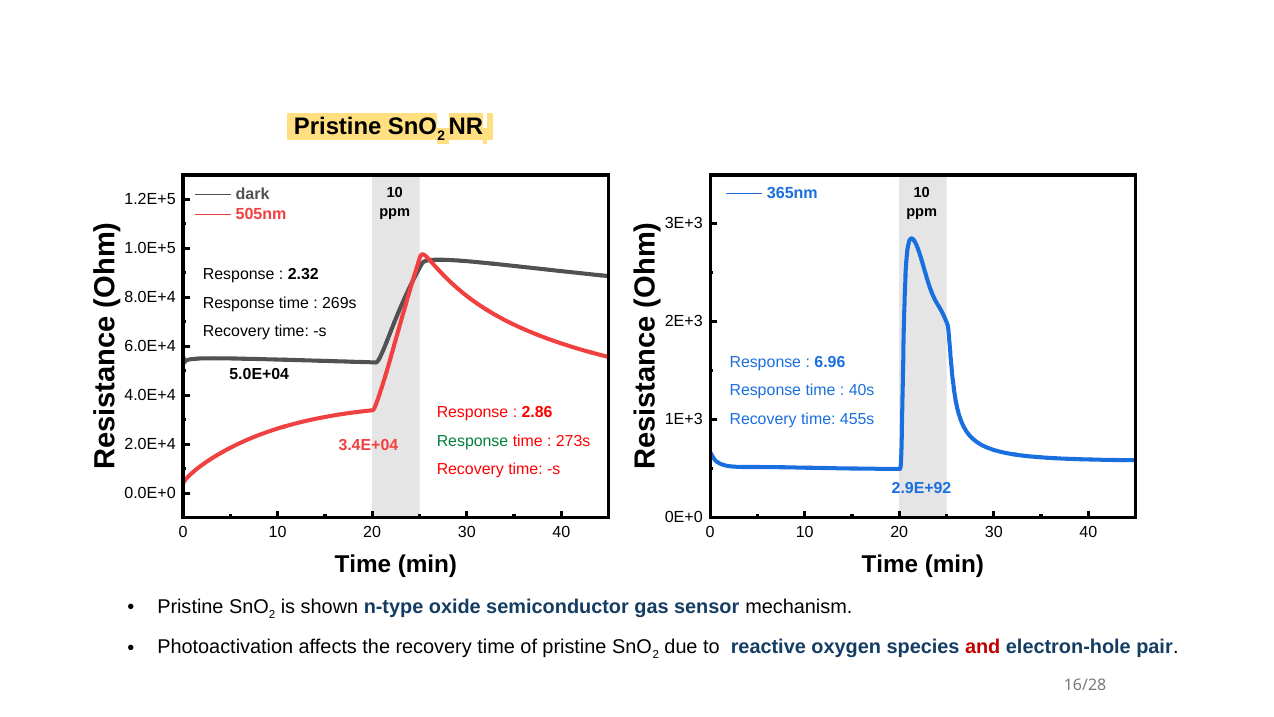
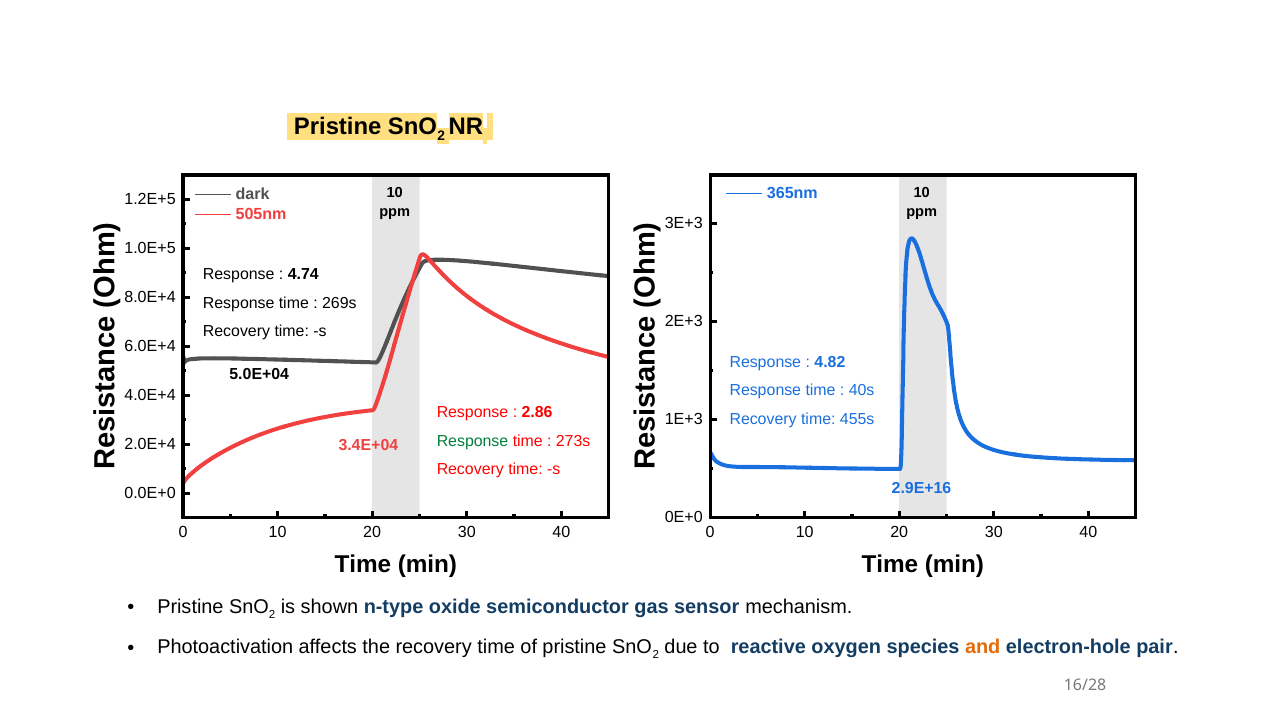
2.32: 2.32 -> 4.74
6.96: 6.96 -> 4.82
2.9E+92: 2.9E+92 -> 2.9E+16
and colour: red -> orange
